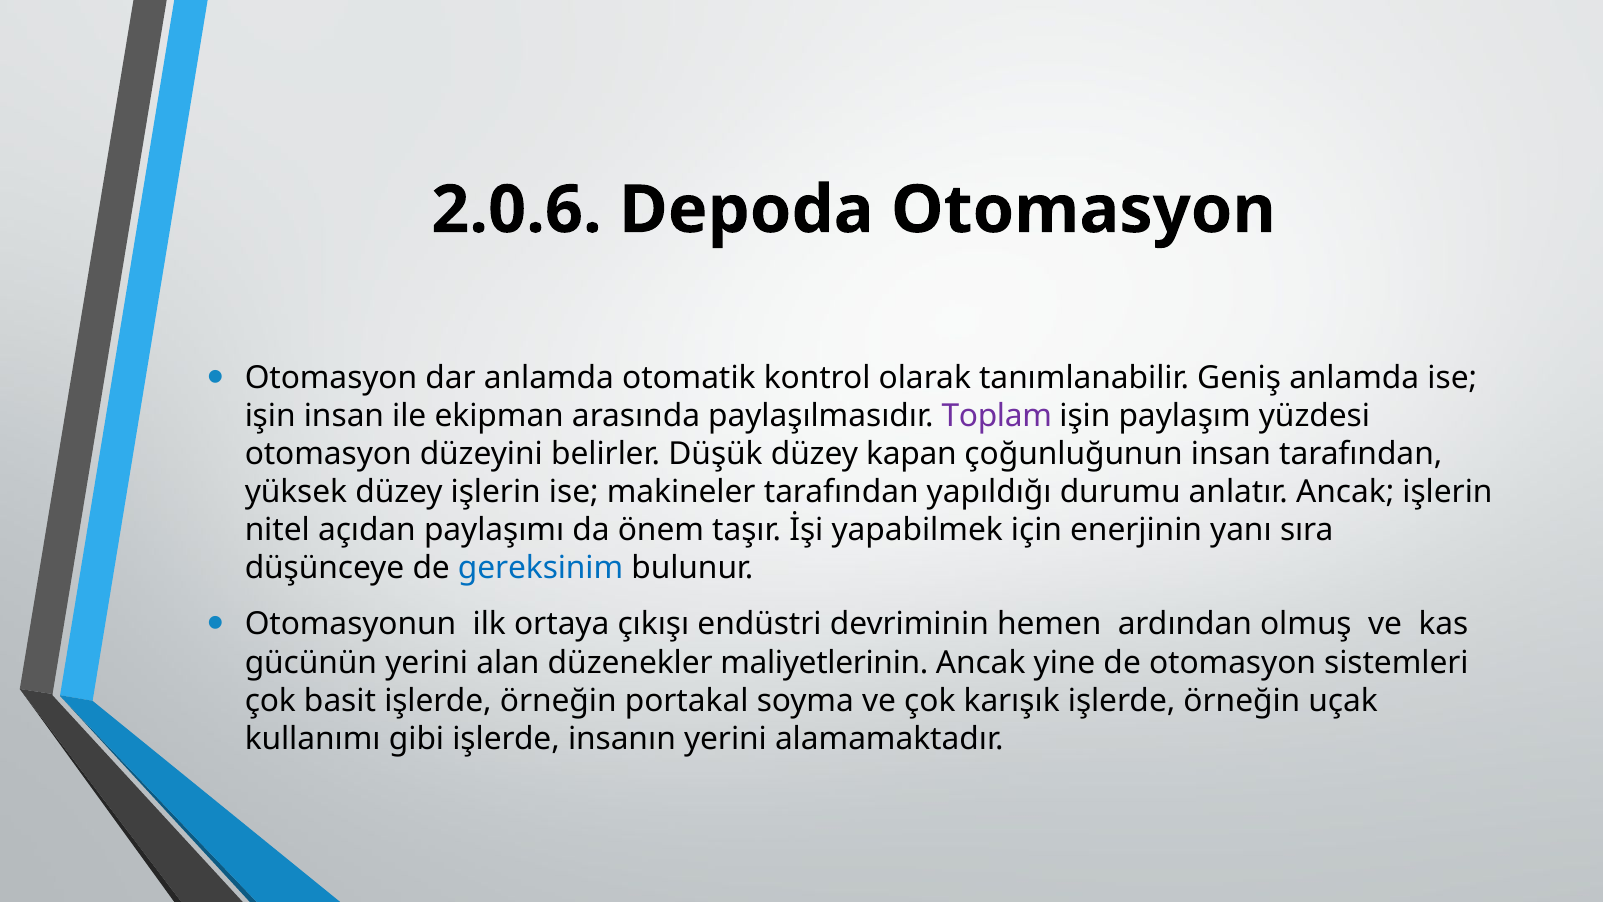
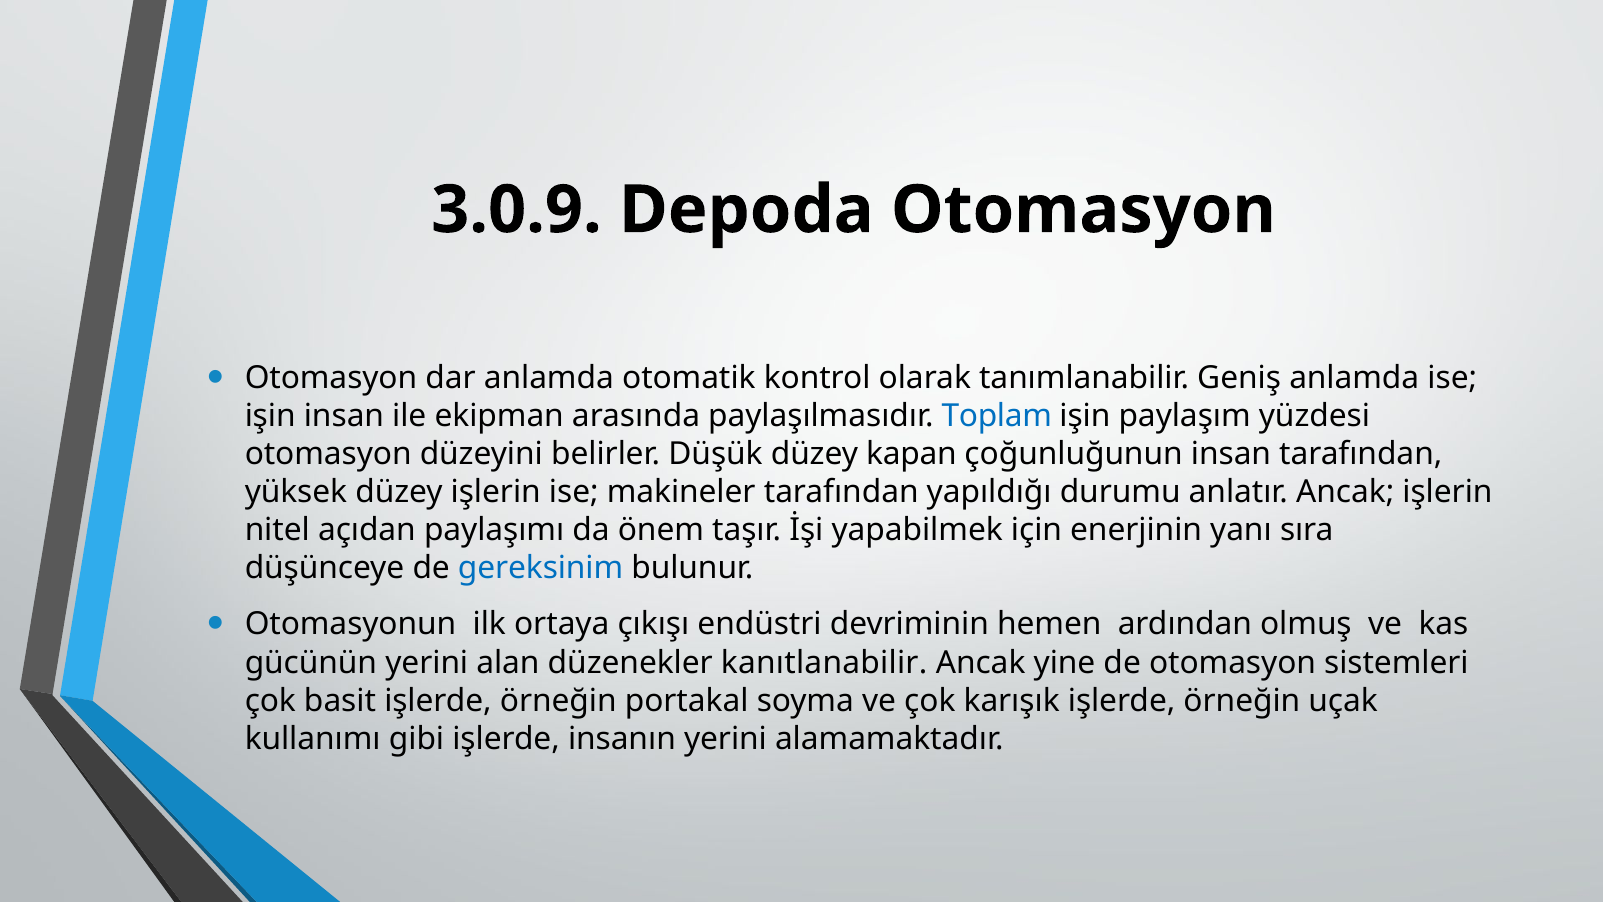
2.0.6: 2.0.6 -> 3.0.9
Toplam colour: purple -> blue
maliyetlerinin: maliyetlerinin -> kanıtlanabilir
